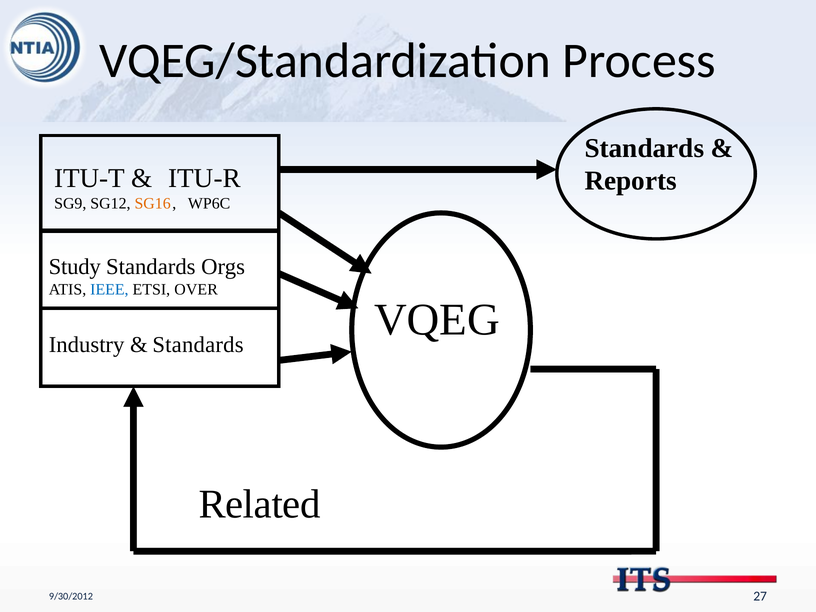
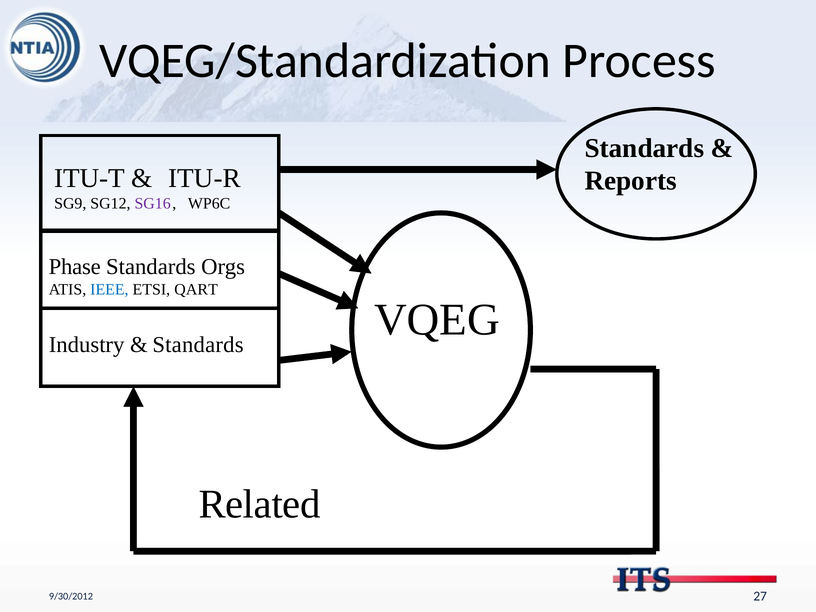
SG16 colour: orange -> purple
Study: Study -> Phase
OVER: OVER -> QART
